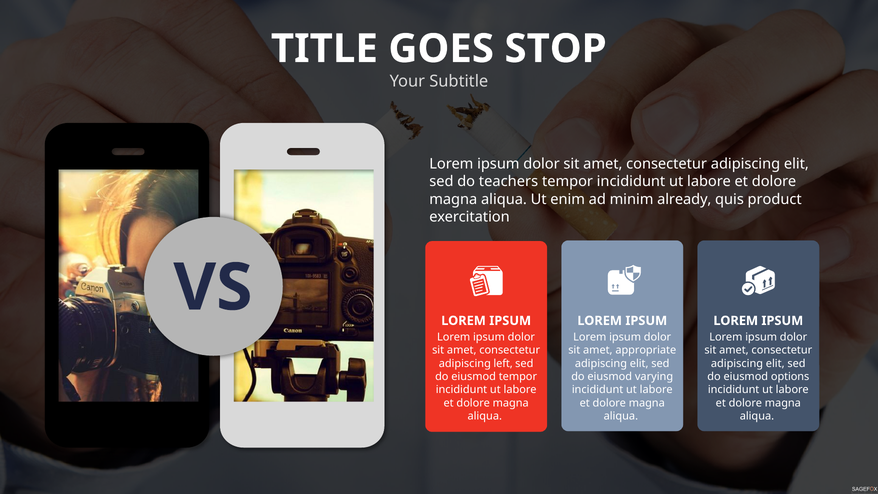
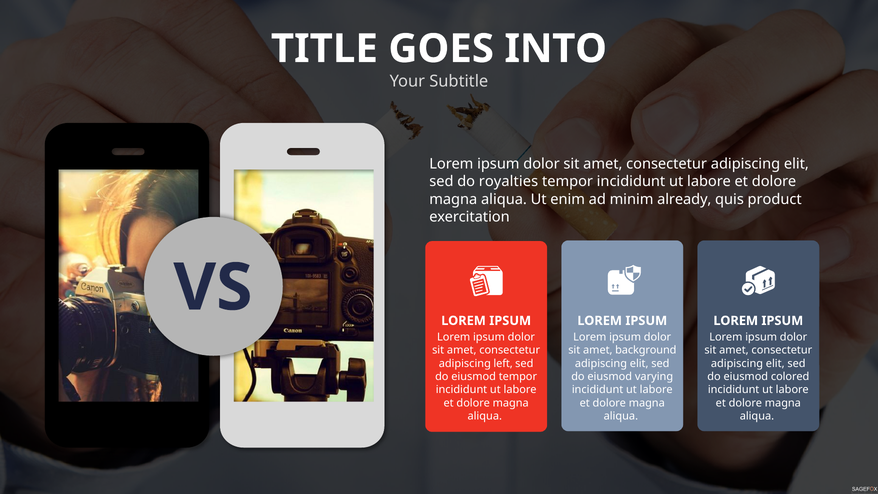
STOP: STOP -> INTO
teachers: teachers -> royalties
appropriate: appropriate -> background
options: options -> colored
